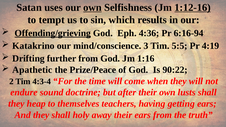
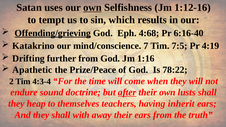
1:12-16 underline: present -> none
4:36: 4:36 -> 4:68
6:16-94: 6:16-94 -> 6:16-40
3: 3 -> 7
5:5: 5:5 -> 7:5
90:22: 90:22 -> 78:22
after underline: none -> present
getting: getting -> inherit
holy: holy -> with
